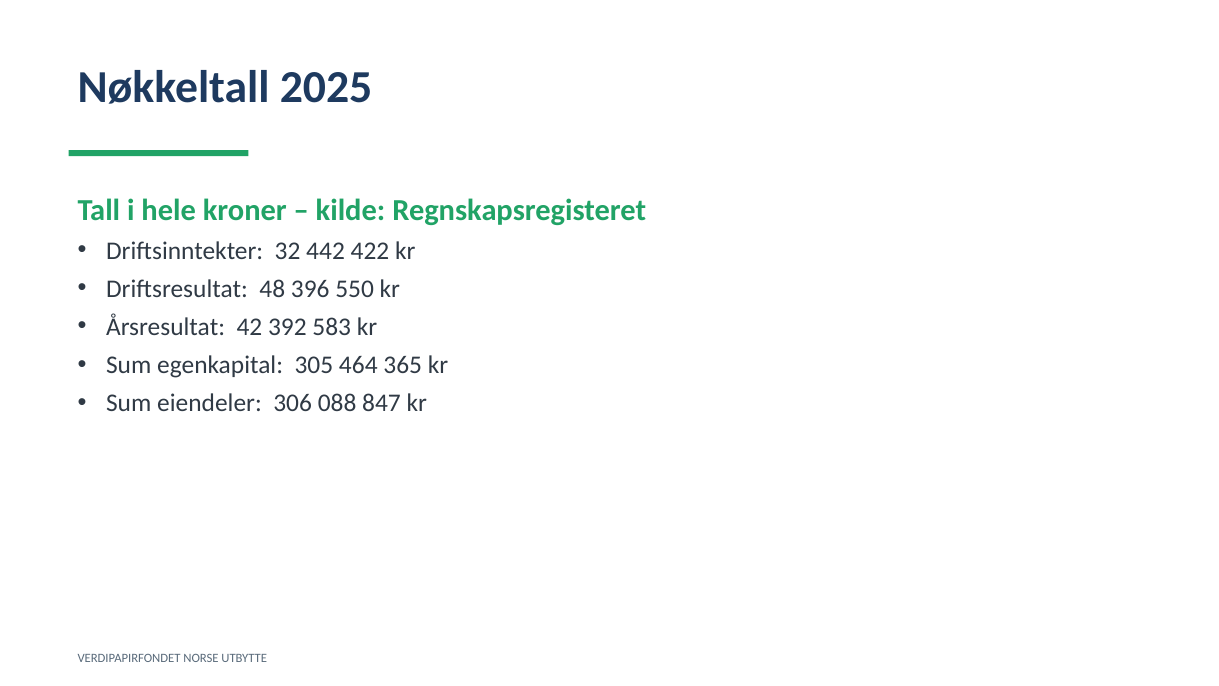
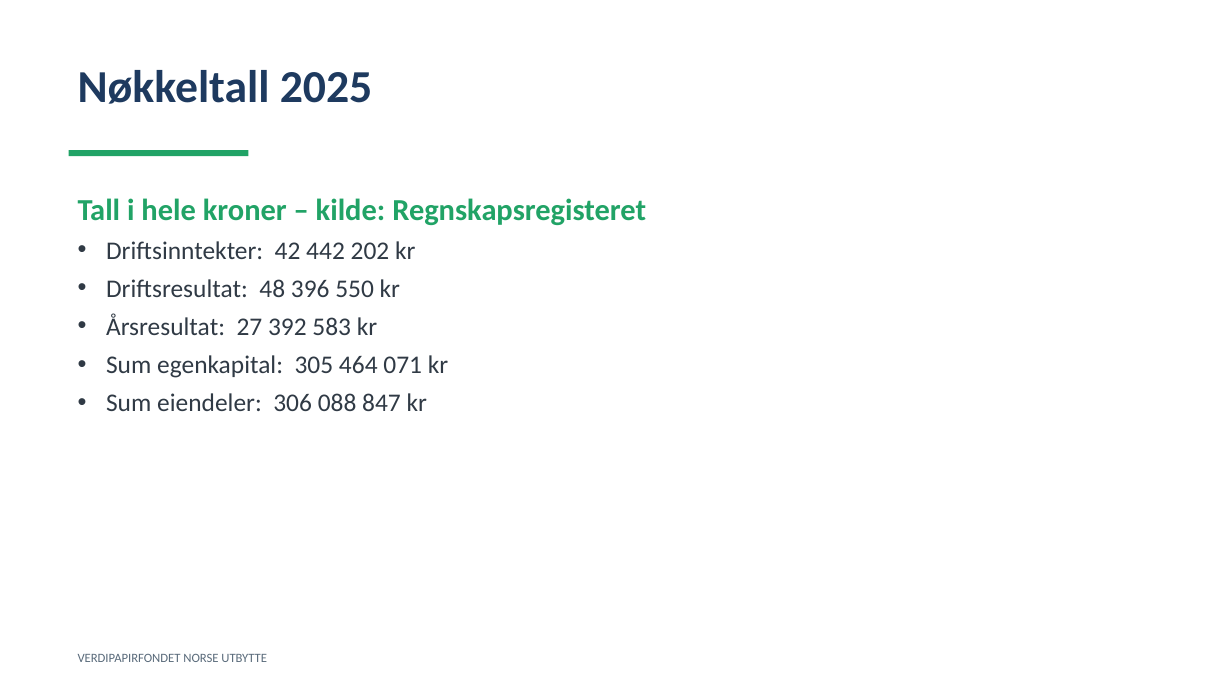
32: 32 -> 42
422: 422 -> 202
42: 42 -> 27
365: 365 -> 071
